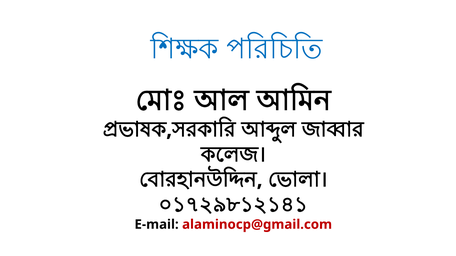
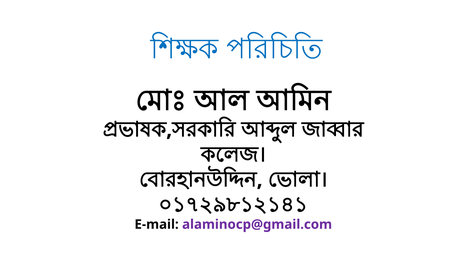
alaminocp@gmail.com colour: red -> purple
